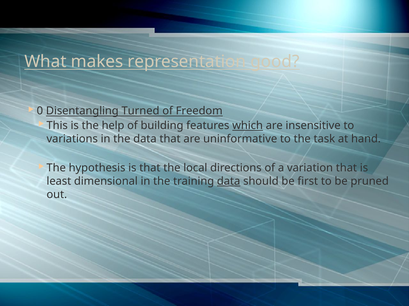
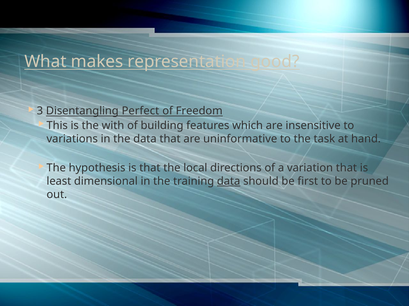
0: 0 -> 3
Turned: Turned -> Perfect
help: help -> with
which underline: present -> none
